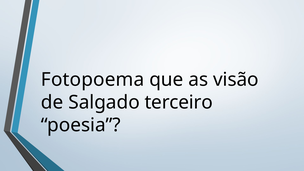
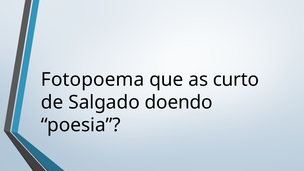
visão: visão -> curto
terceiro: terceiro -> doendo
